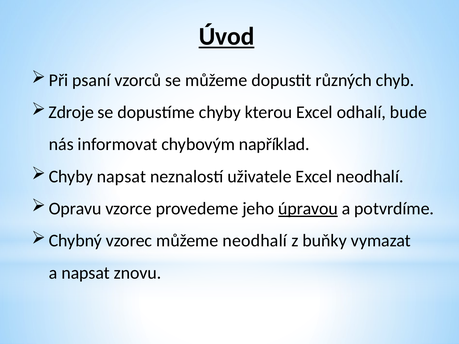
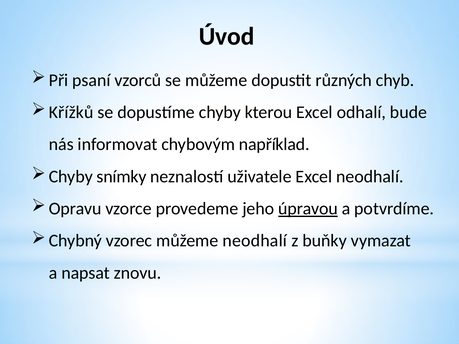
Úvod underline: present -> none
Zdroje: Zdroje -> Křížků
Chyby napsat: napsat -> snímky
